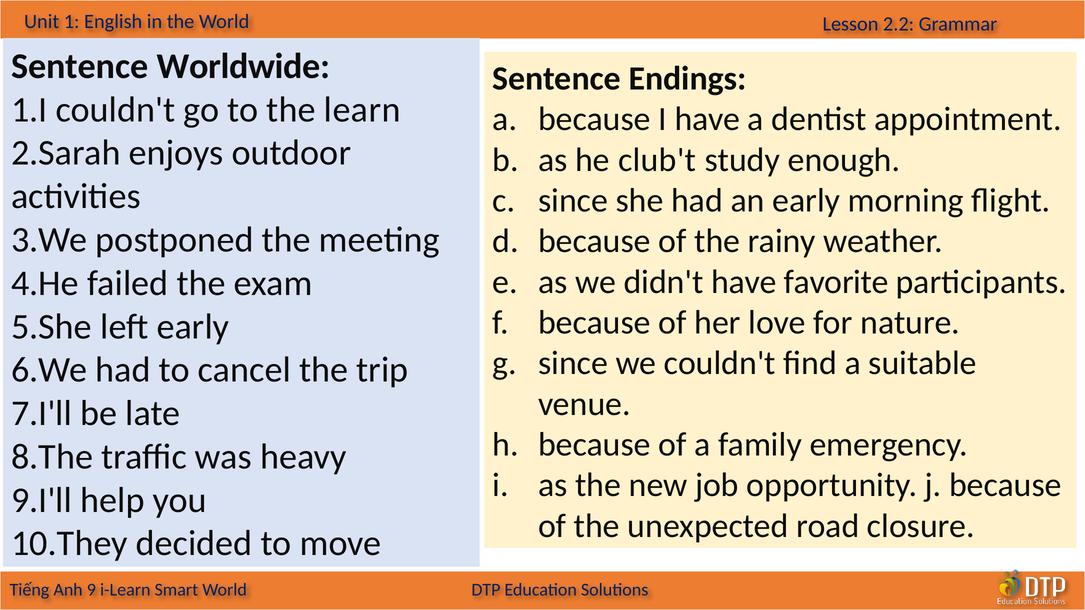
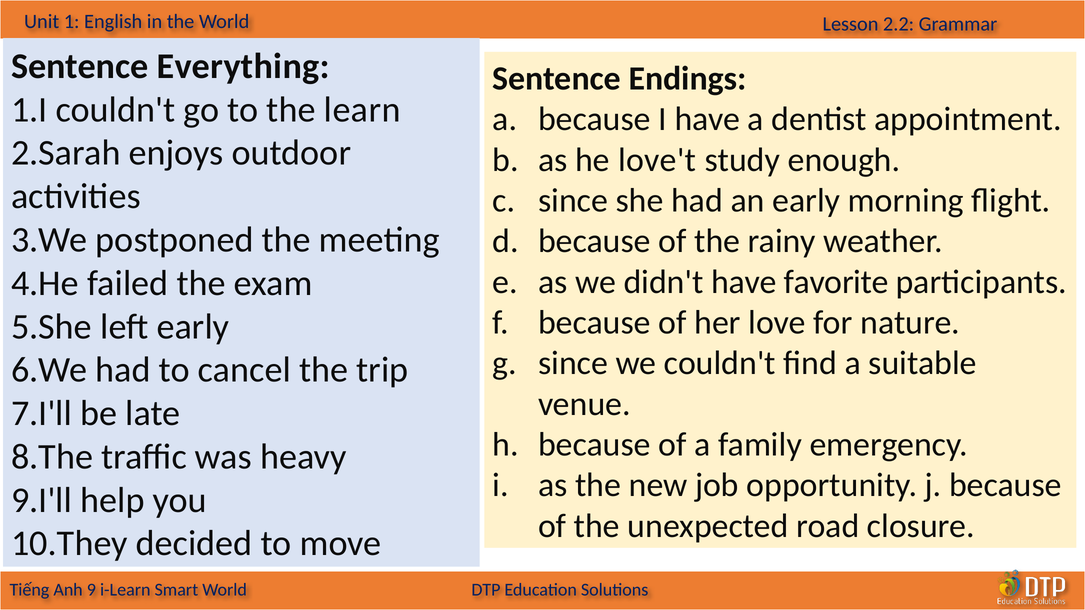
Worldwide: Worldwide -> Everything
club't: club't -> love't
